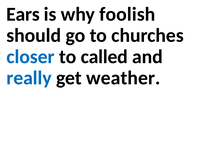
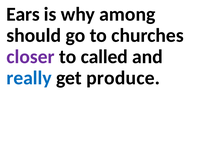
foolish: foolish -> among
closer colour: blue -> purple
weather: weather -> produce
